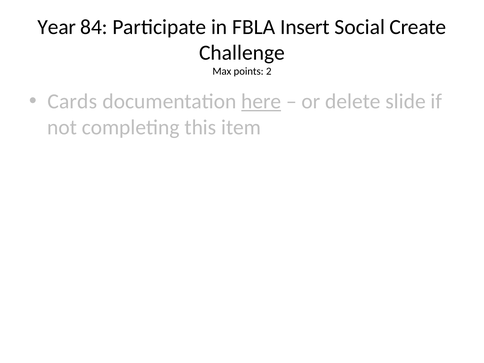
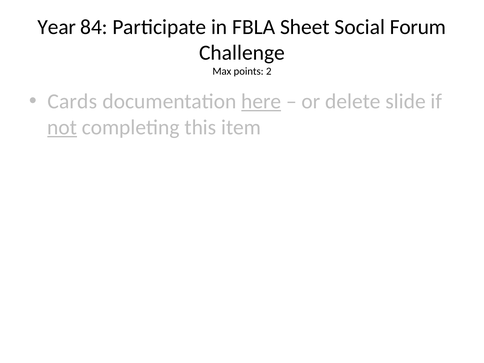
Insert: Insert -> Sheet
Create: Create -> Forum
not underline: none -> present
